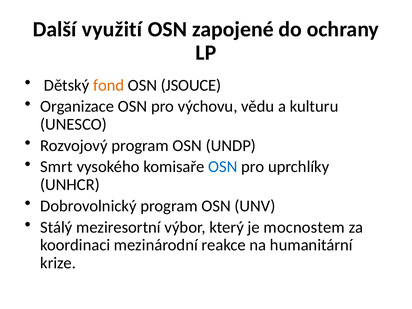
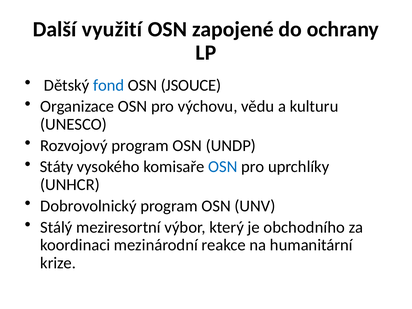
fond colour: orange -> blue
Smrt: Smrt -> Státy
mocnostem: mocnostem -> obchodního
